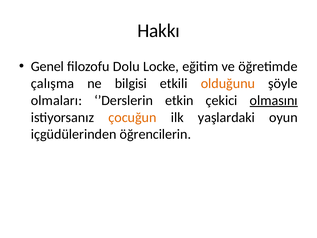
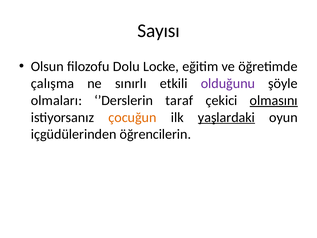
Hakkı: Hakkı -> Sayısı
Genel: Genel -> Olsun
bilgisi: bilgisi -> sınırlı
olduğunu colour: orange -> purple
etkin: etkin -> taraf
yaşlardaki underline: none -> present
